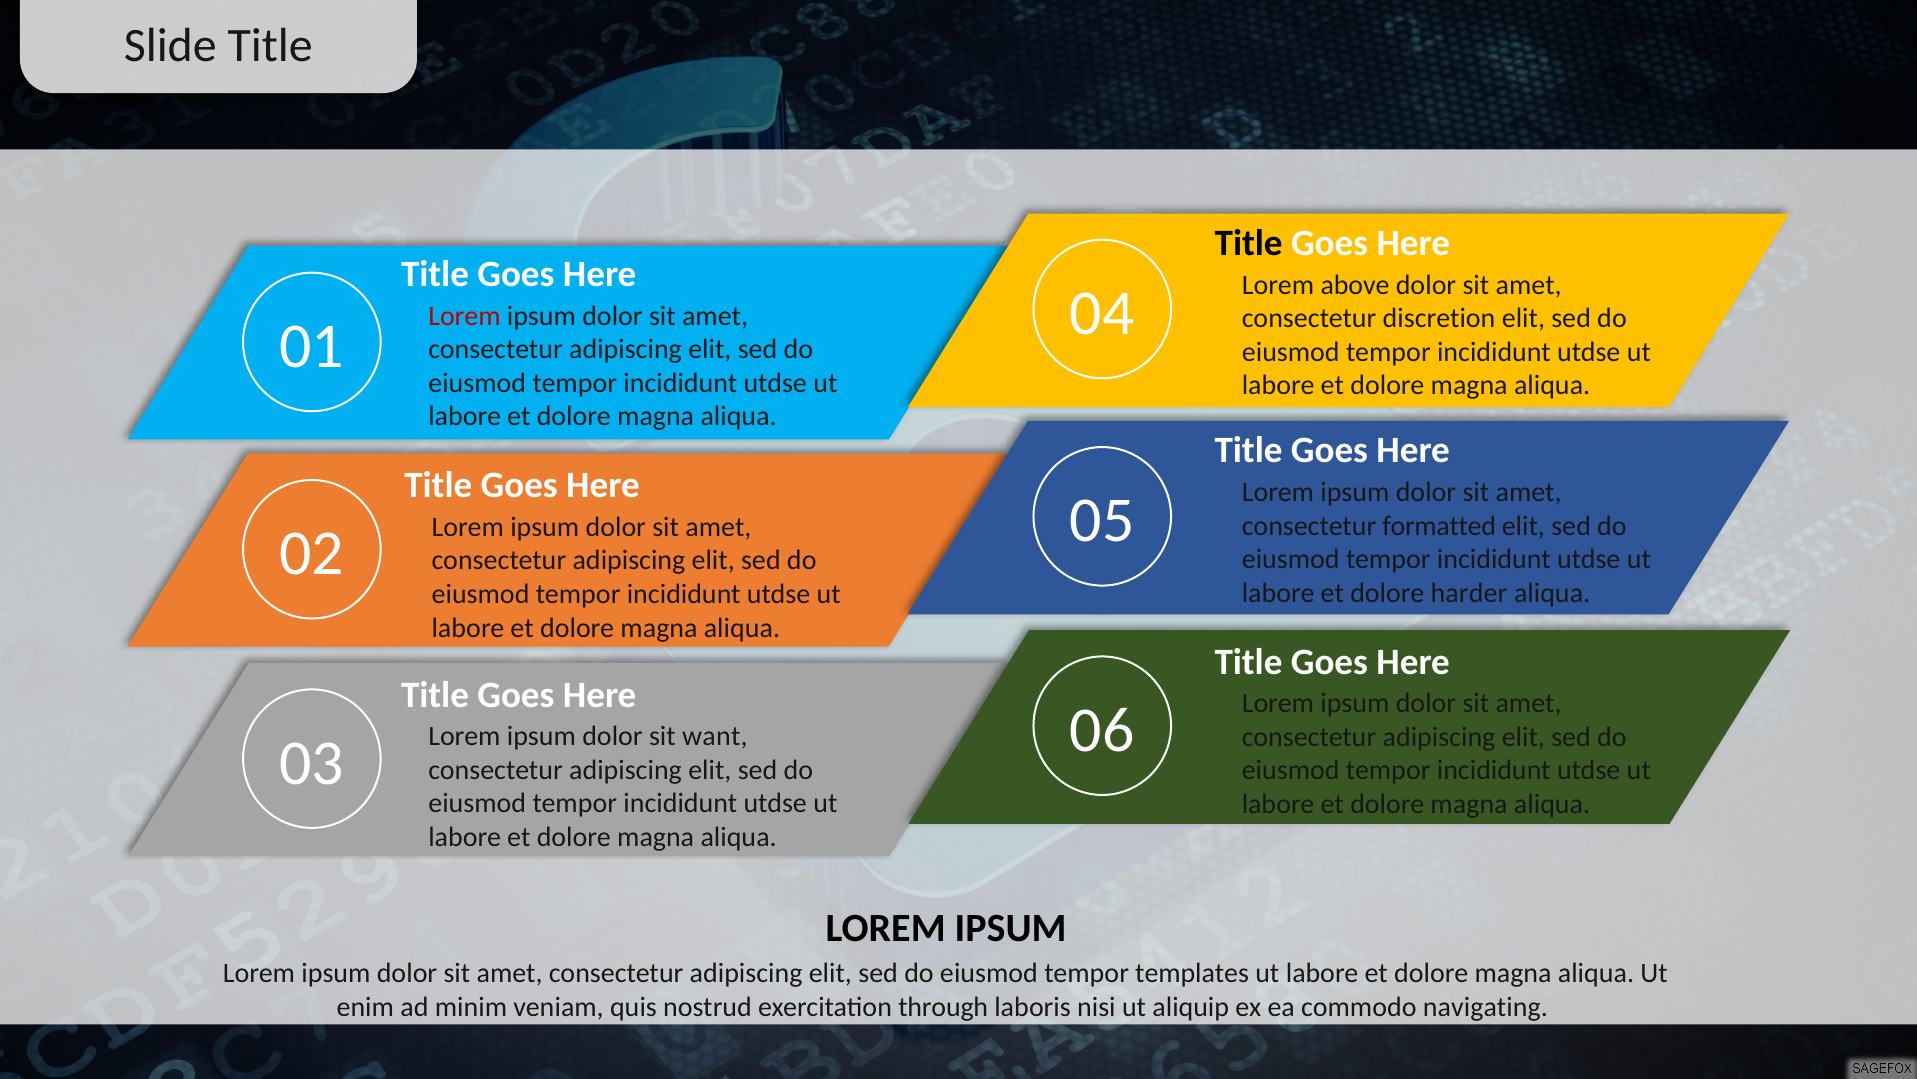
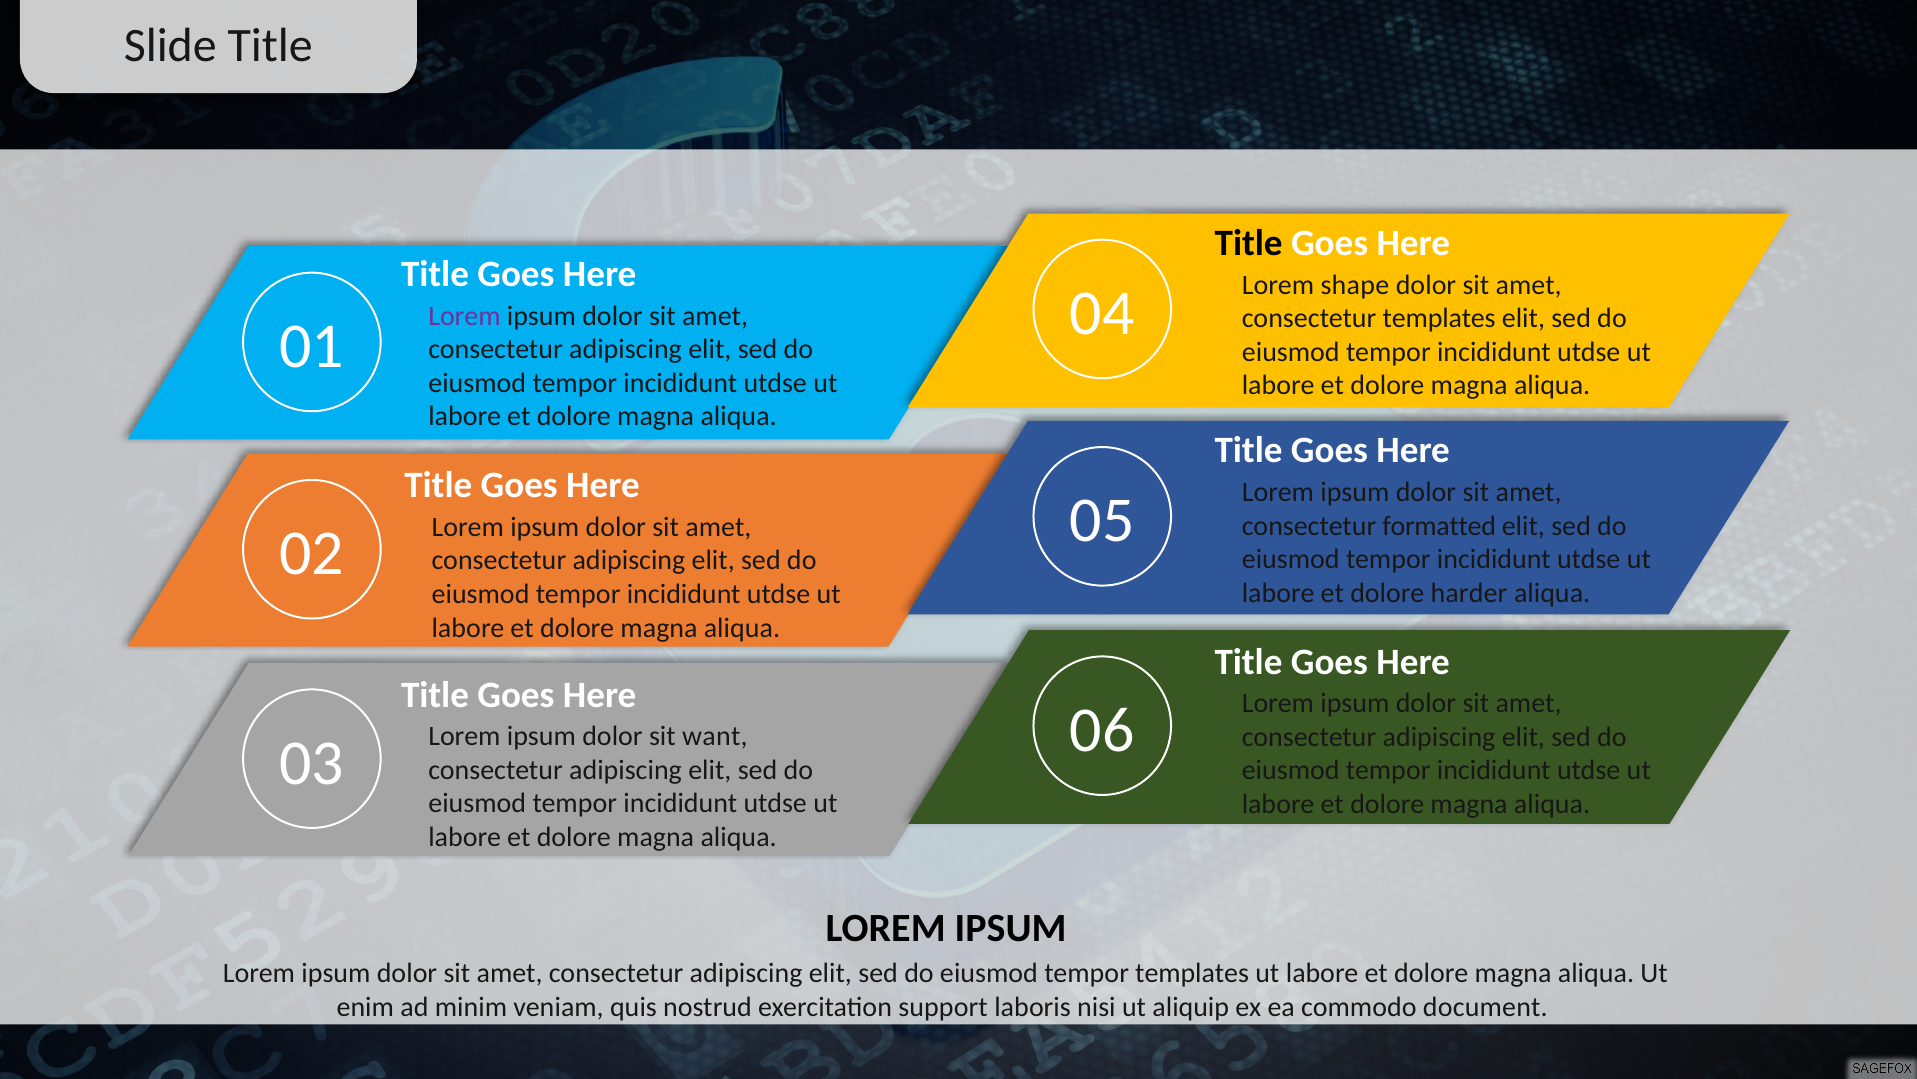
above: above -> shape
Lorem at (464, 316) colour: red -> purple
consectetur discretion: discretion -> templates
through: through -> support
navigating: navigating -> document
